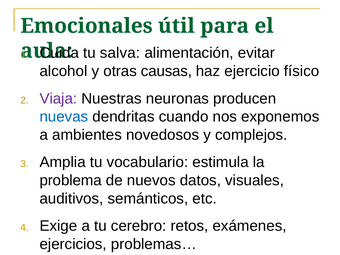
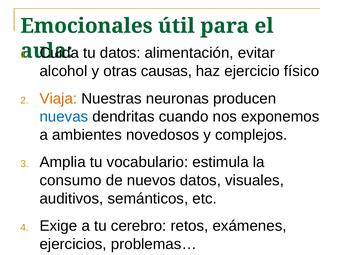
tu salva: salva -> datos
Viaja colour: purple -> orange
problema: problema -> consumo
